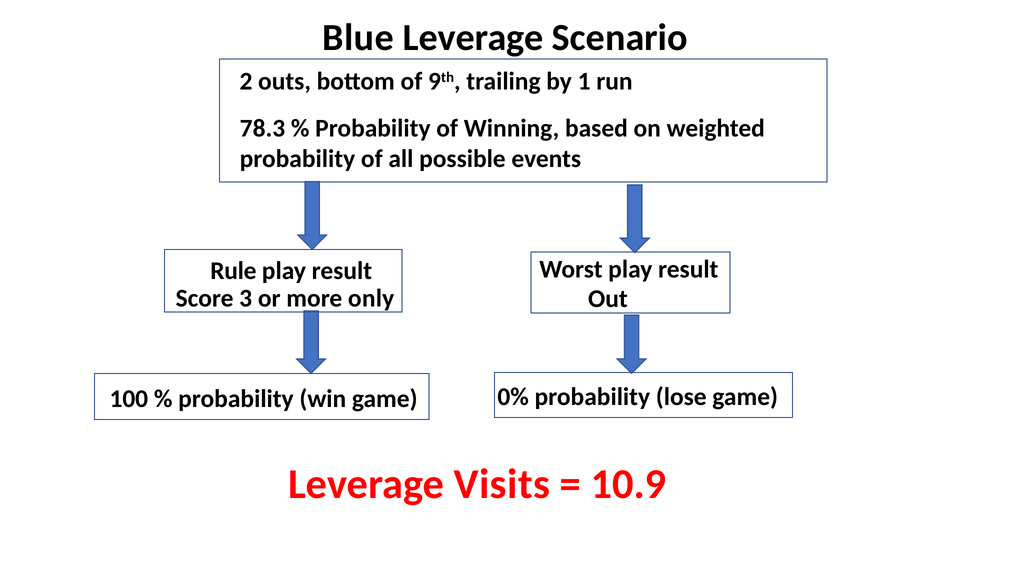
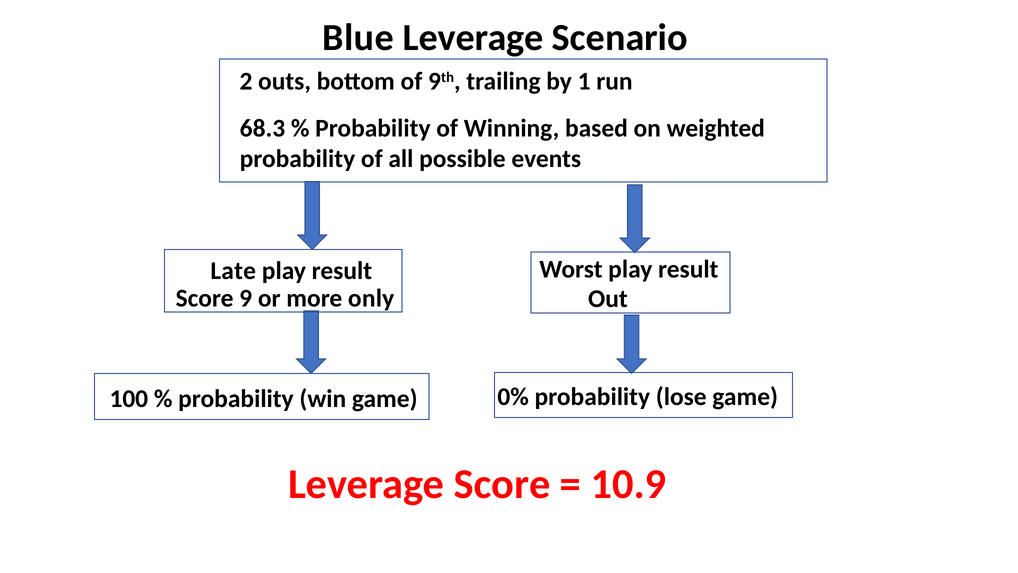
78.3: 78.3 -> 68.3
Rule: Rule -> Late
3: 3 -> 9
Leverage Visits: Visits -> Score
